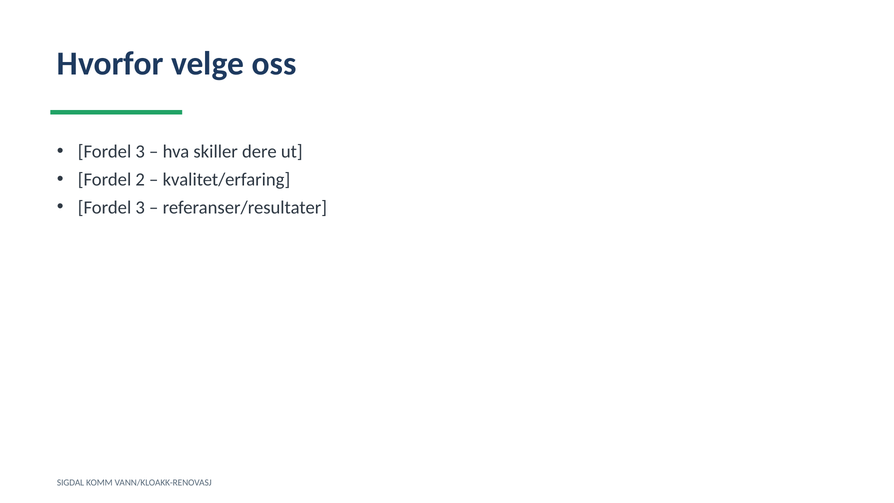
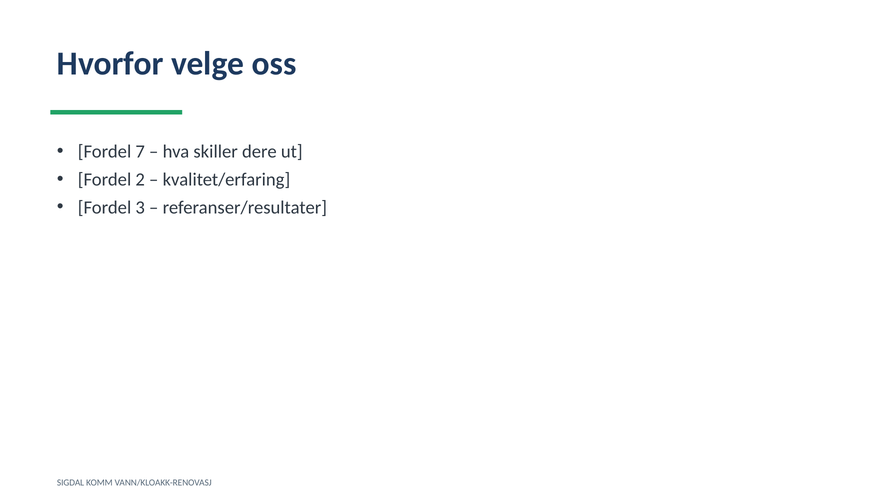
3 at (140, 151): 3 -> 7
